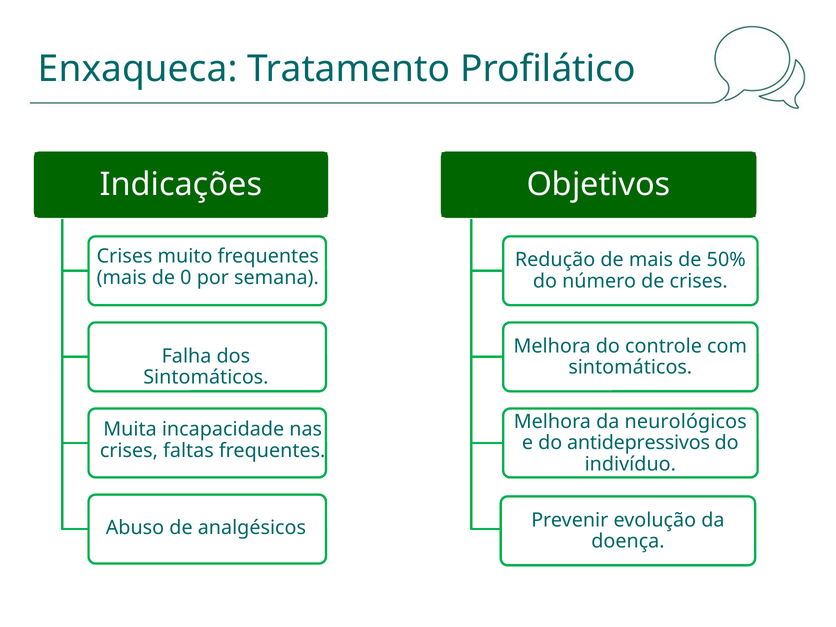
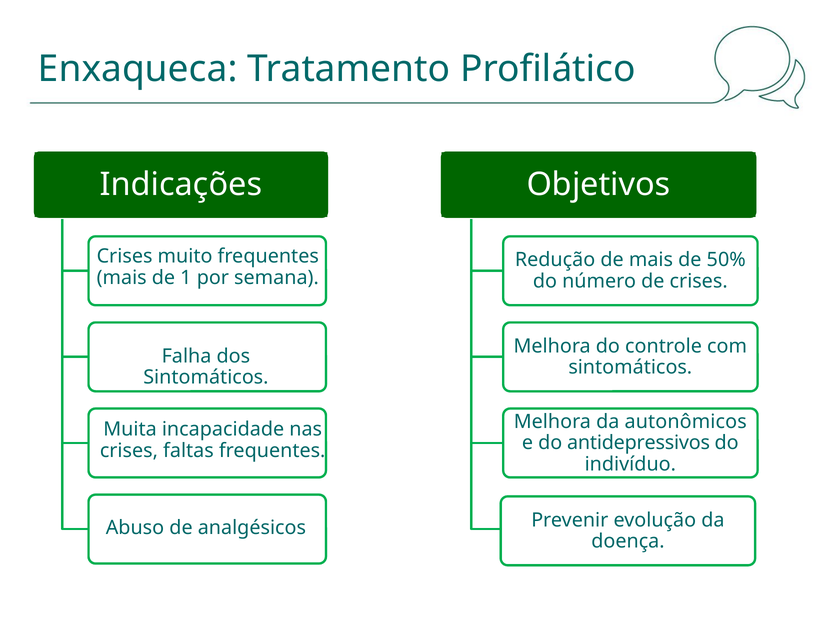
0: 0 -> 1
neurológicos: neurológicos -> autonômicos
